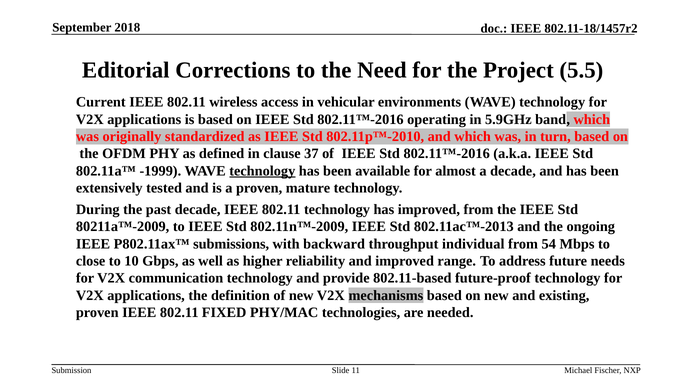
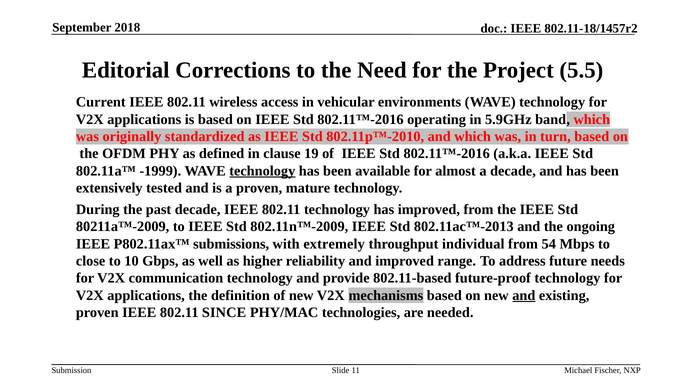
37: 37 -> 19
backward: backward -> extremely
and at (524, 295) underline: none -> present
FIXED: FIXED -> SINCE
